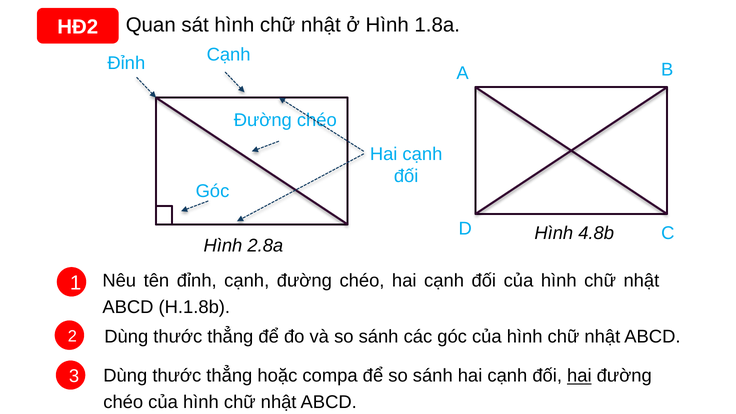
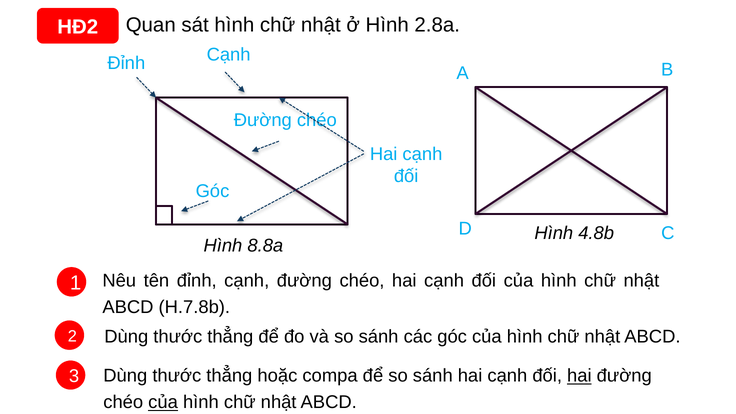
1.8a: 1.8a -> 2.8a
2.8a: 2.8a -> 8.8a
H.1.8b: H.1.8b -> H.7.8b
của at (163, 402) underline: none -> present
